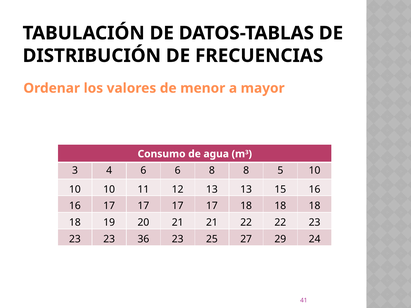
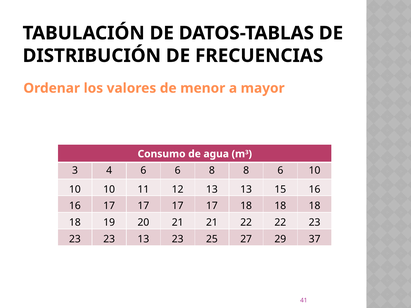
8 5: 5 -> 6
23 36: 36 -> 13
24: 24 -> 37
